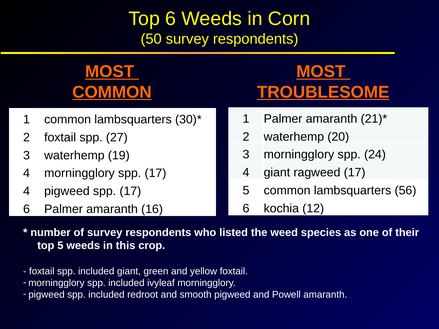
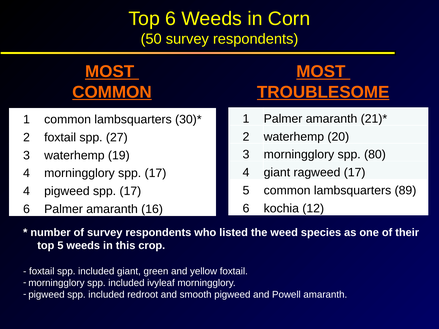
24: 24 -> 80
56: 56 -> 89
